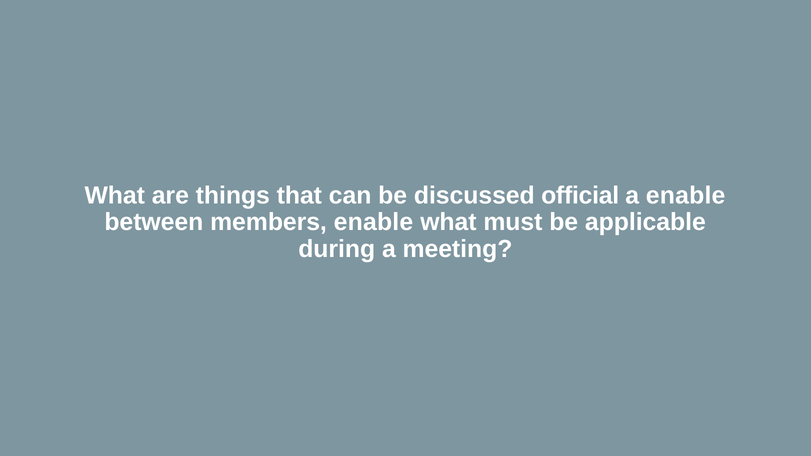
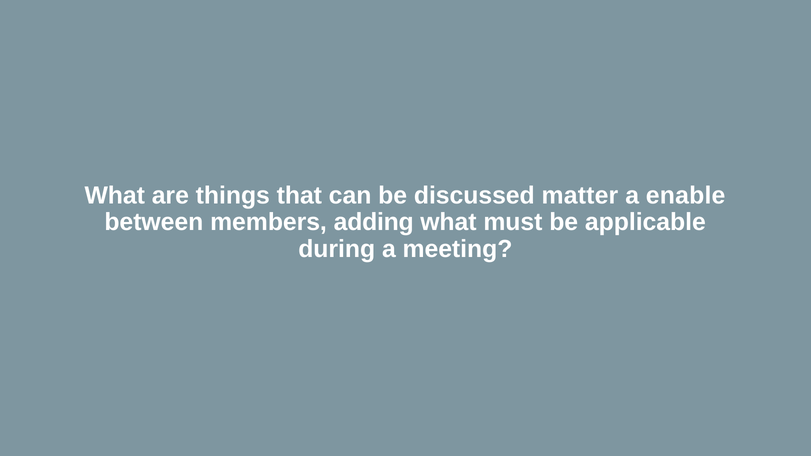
official: official -> matter
members enable: enable -> adding
